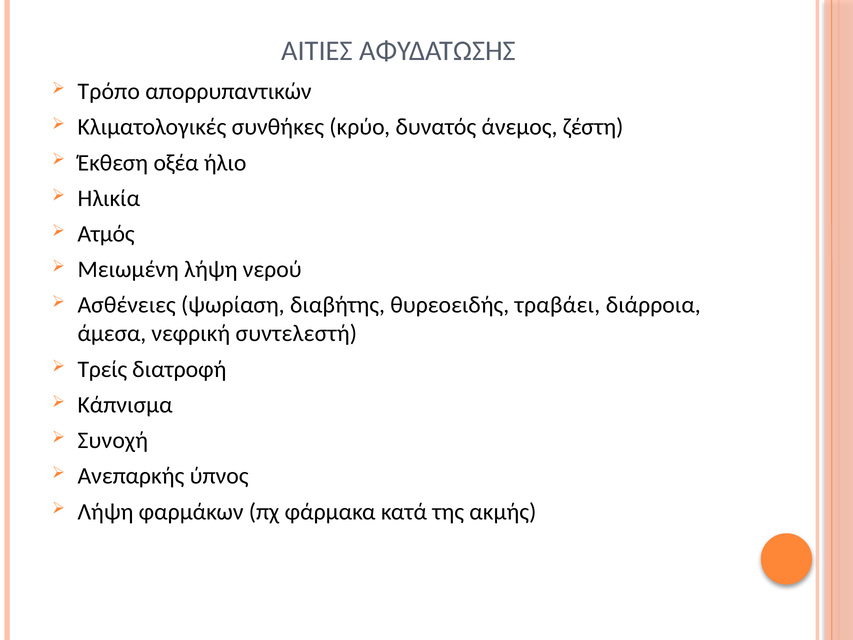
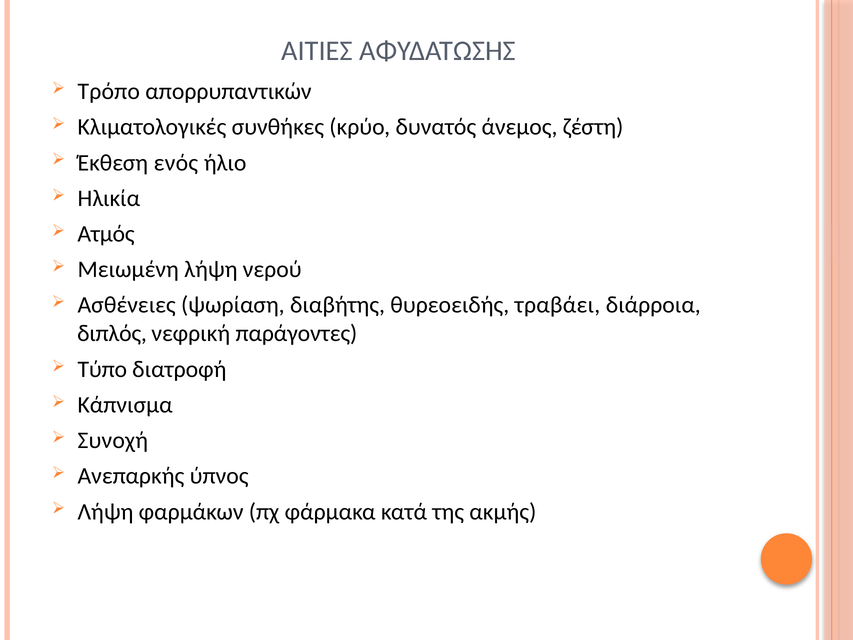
οξέα: οξέα -> ενός
άμεσα: άμεσα -> διπλός
συντελεστή: συντελεστή -> παράγοντες
Τρείς: Τρείς -> Τύπο
